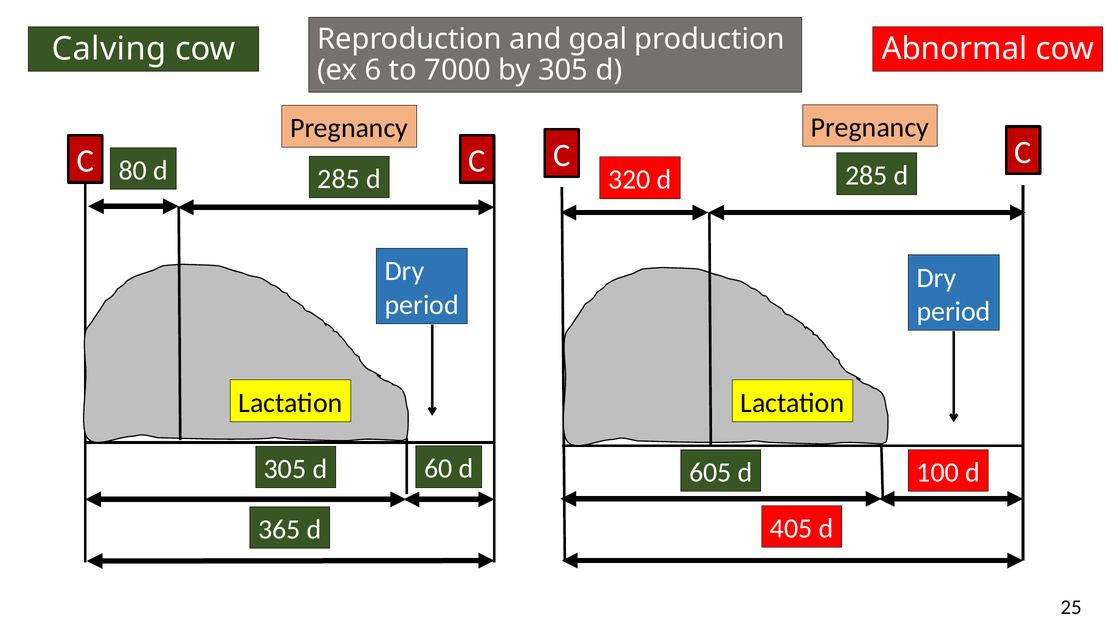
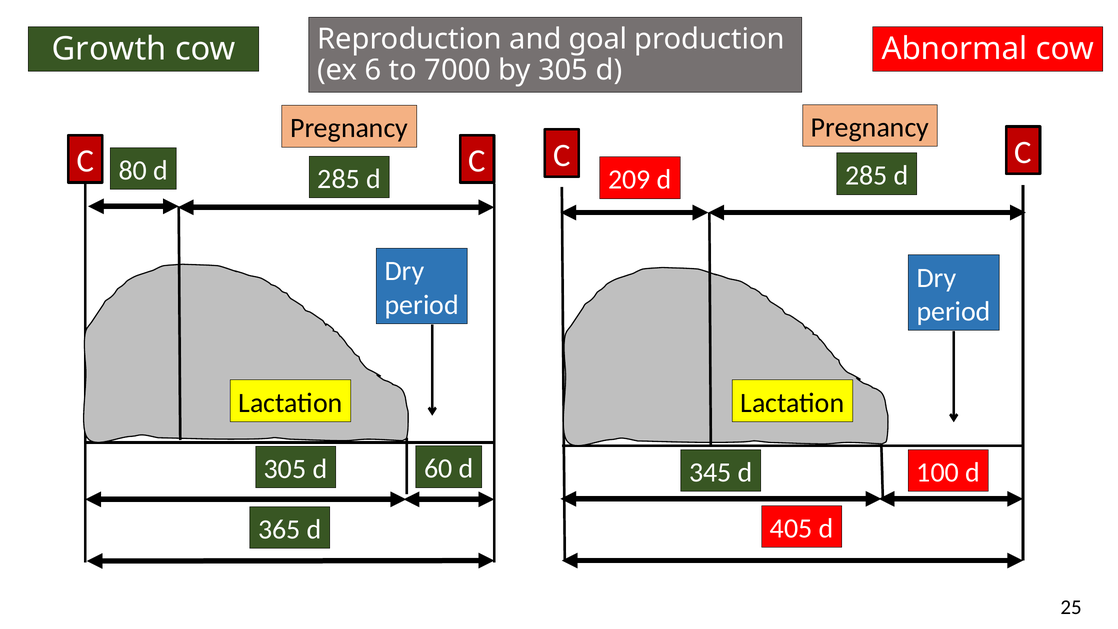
Calving: Calving -> Growth
320: 320 -> 209
605: 605 -> 345
